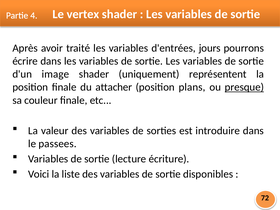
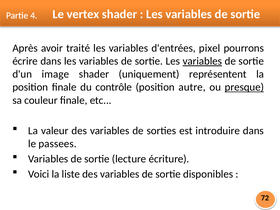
jours: jours -> pixel
variables at (202, 61) underline: none -> present
attacher: attacher -> contrôle
plans: plans -> autre
